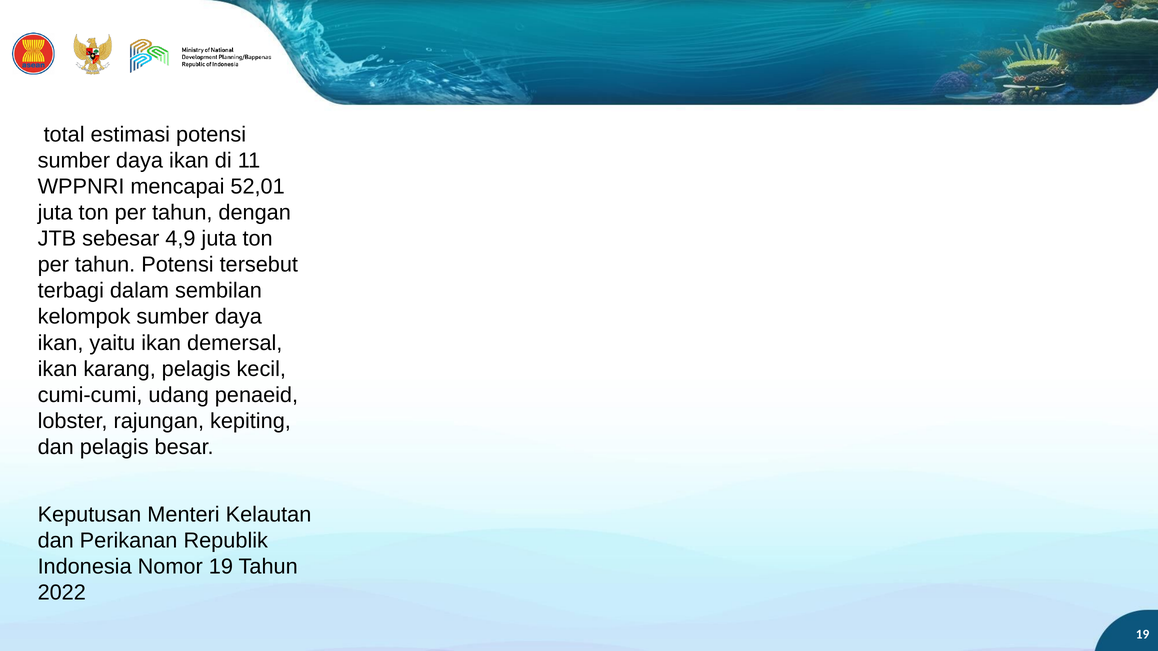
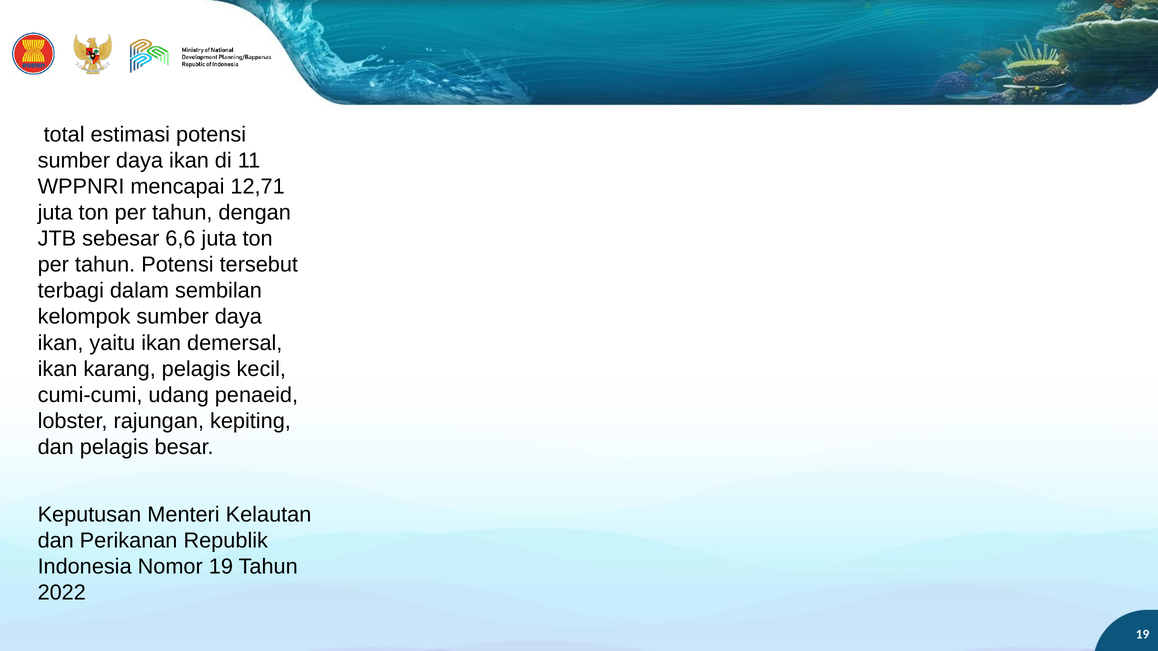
52,01: 52,01 -> 12,71
4,9: 4,9 -> 6,6
